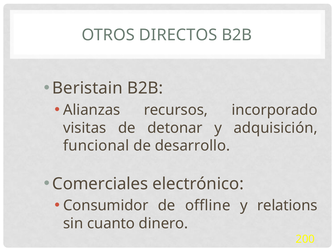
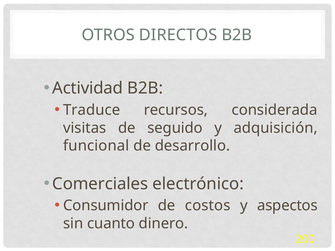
Beristain: Beristain -> Actividad
Alianzas: Alianzas -> Traduce
incorporado: incorporado -> considerada
detonar: detonar -> seguido
offline: offline -> costos
relations: relations -> aspectos
